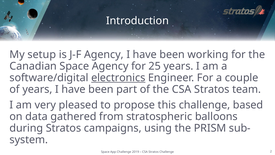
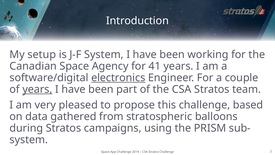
J-F Agency: Agency -> System
25: 25 -> 41
years at (37, 89) underline: none -> present
